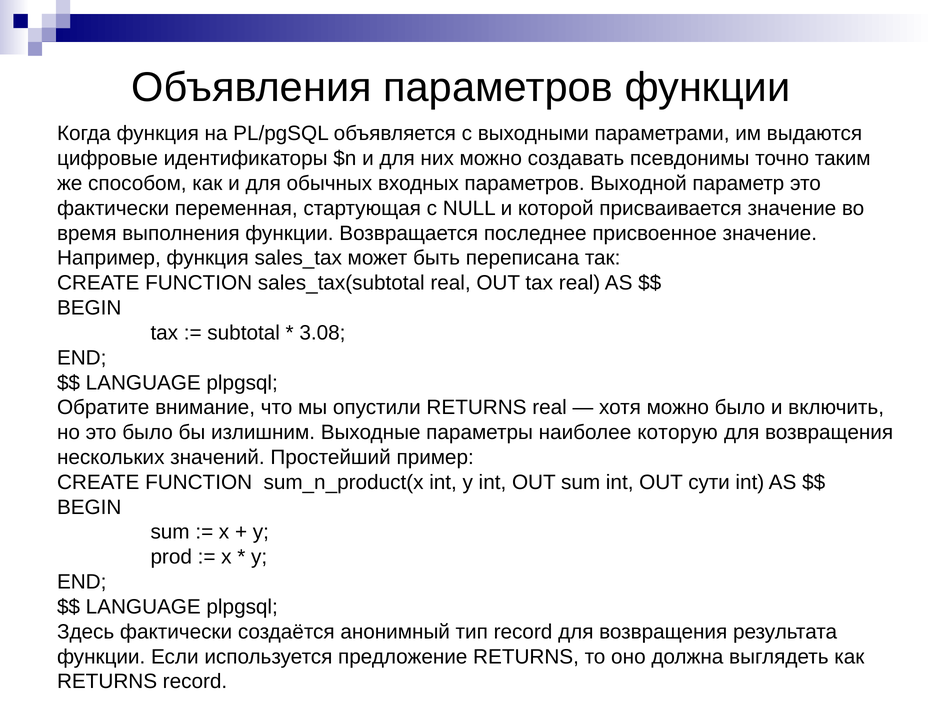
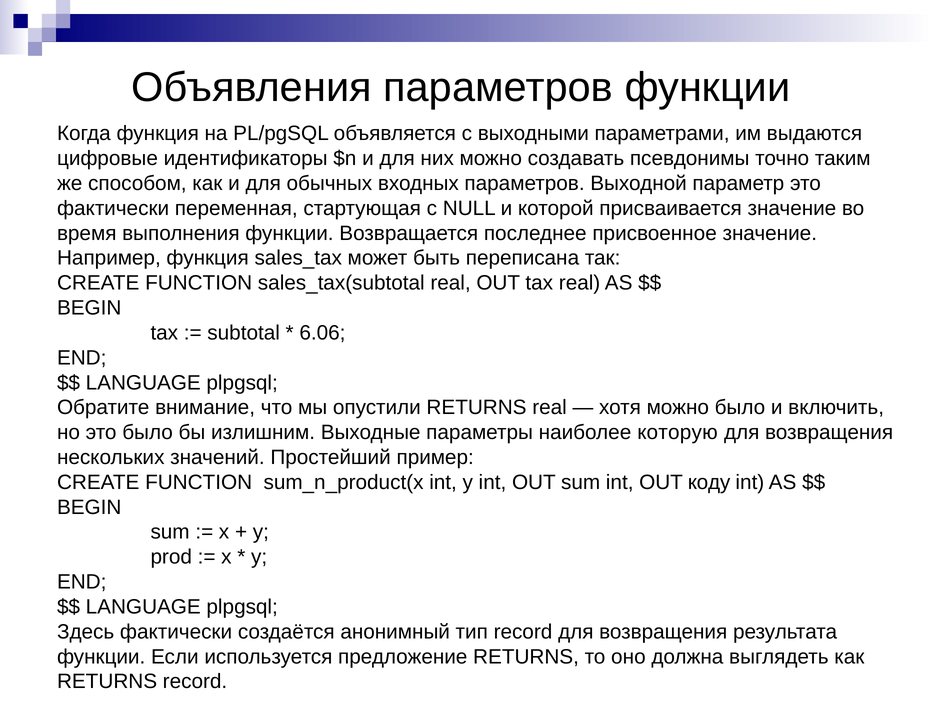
3.08: 3.08 -> 6.06
сути: сути -> коду
